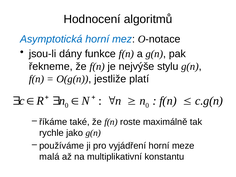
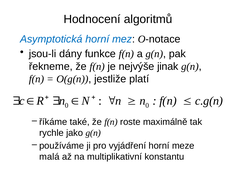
stylu: stylu -> jinak
